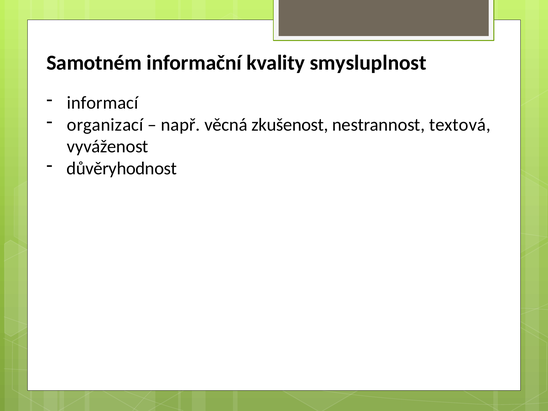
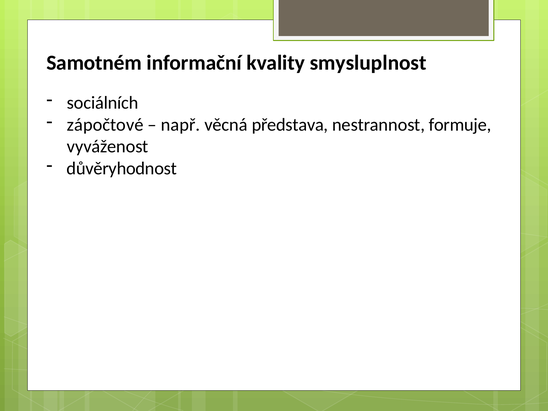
informací: informací -> sociálních
organizací: organizací -> zápočtové
zkušenost: zkušenost -> představa
textová: textová -> formuje
